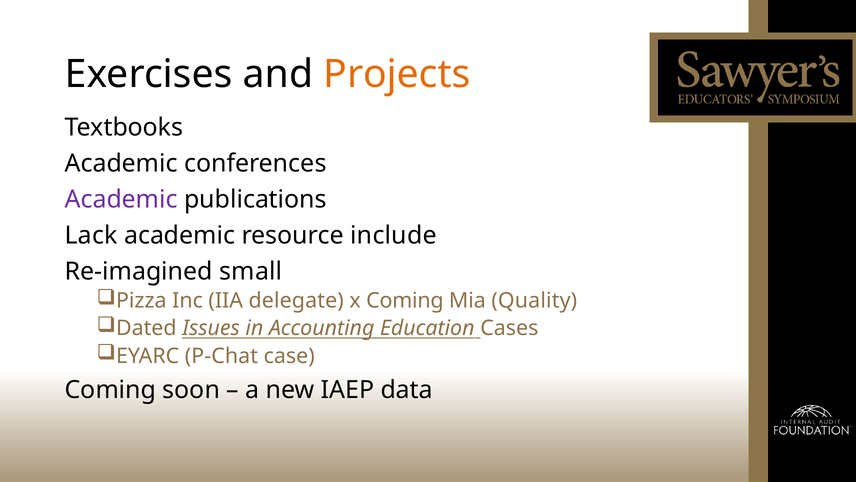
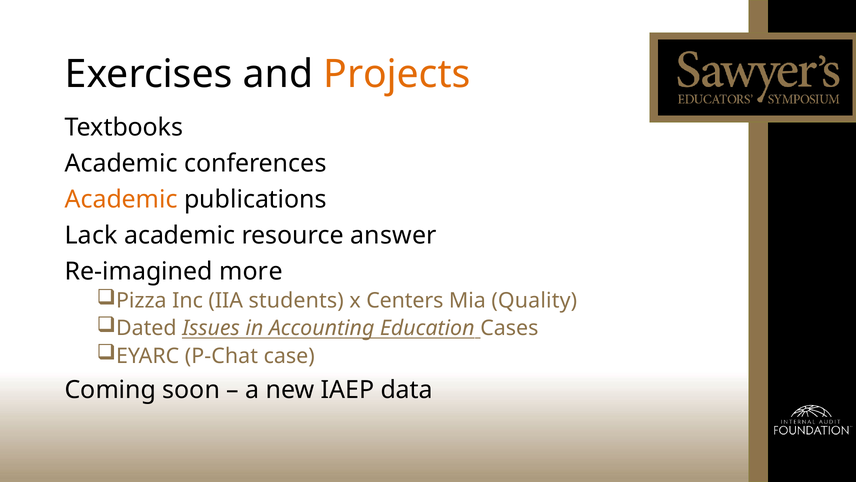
Academic at (121, 199) colour: purple -> orange
include: include -> answer
small: small -> more
delegate: delegate -> students
x Coming: Coming -> Centers
